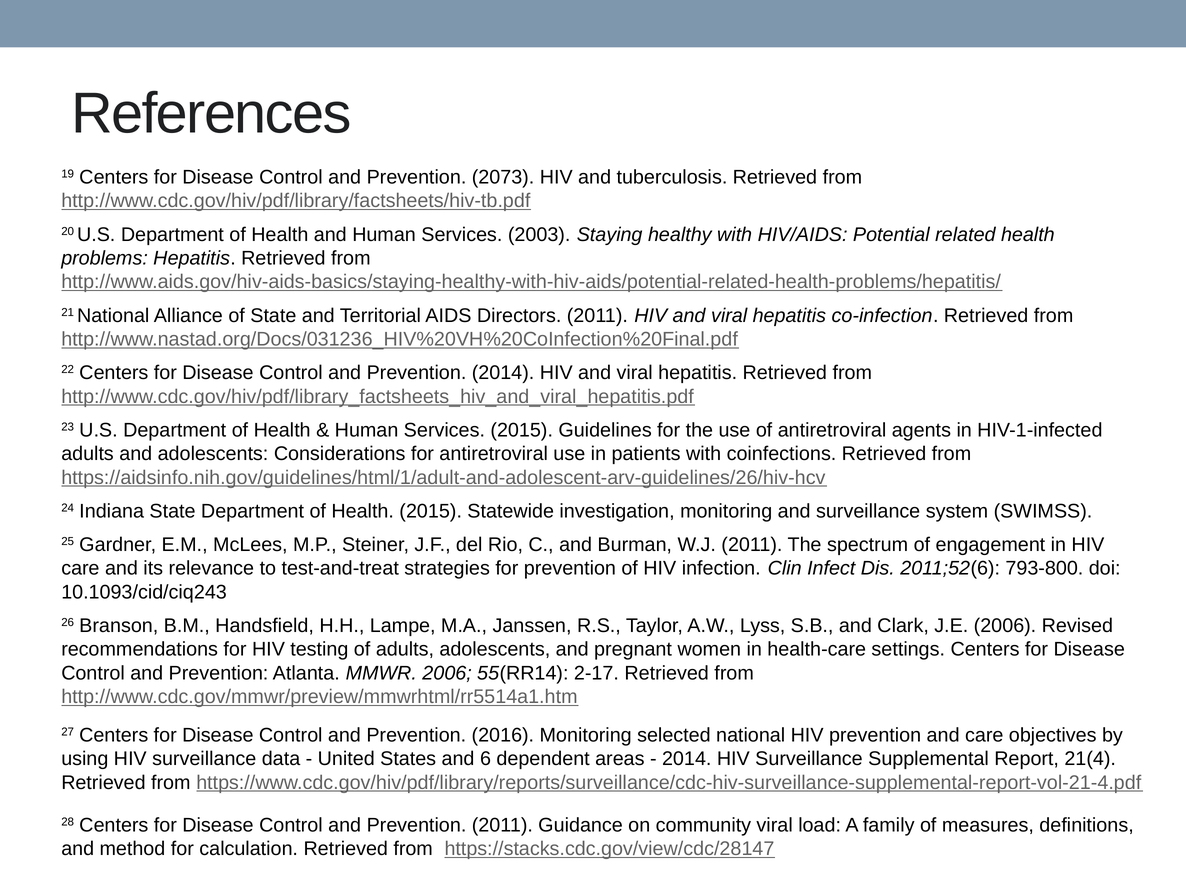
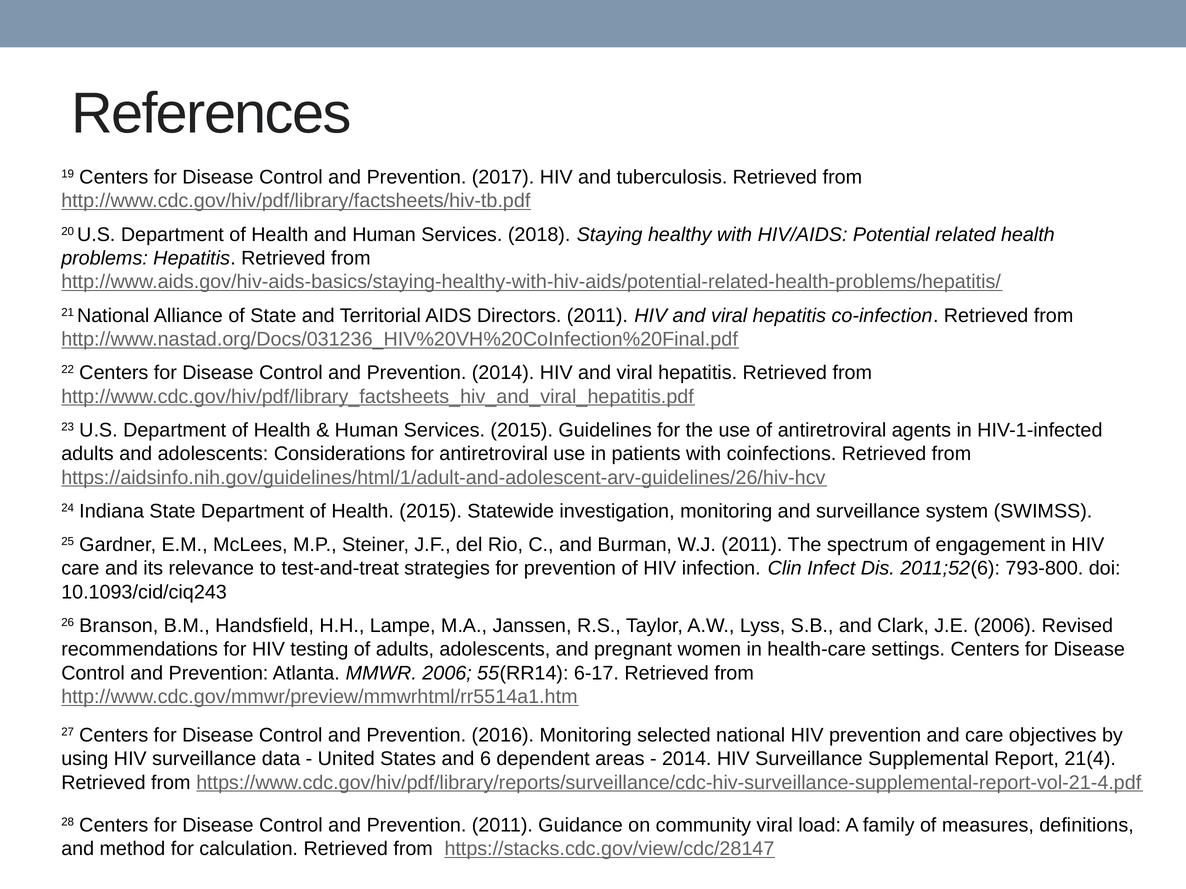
2073: 2073 -> 2017
2003: 2003 -> 2018
2-17: 2-17 -> 6-17
